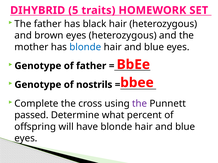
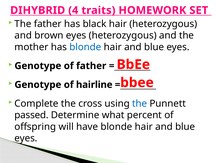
5: 5 -> 4
nostrils: nostrils -> hairline
the at (140, 104) colour: purple -> blue
